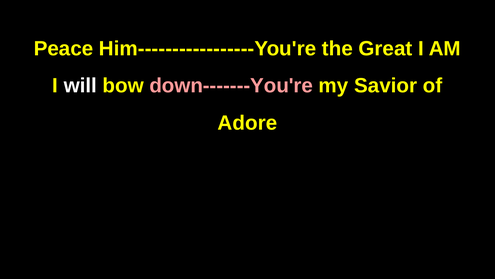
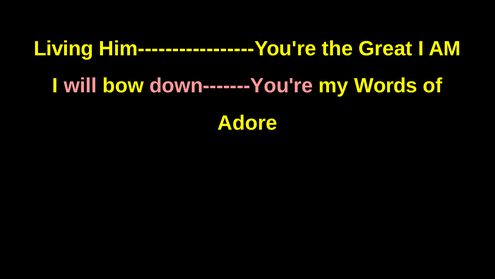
Peace: Peace -> Living
will colour: white -> pink
Savior: Savior -> Words
